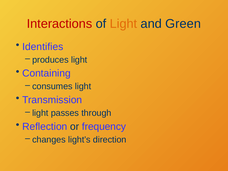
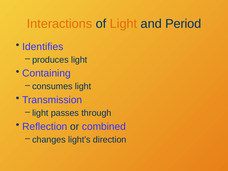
Interactions colour: red -> orange
Green: Green -> Period
frequency: frequency -> combined
